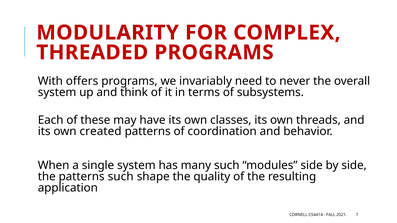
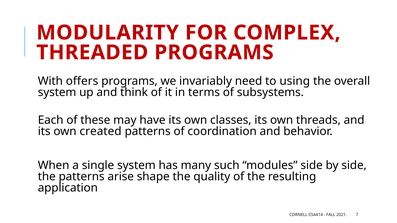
never: never -> using
patterns such: such -> arise
